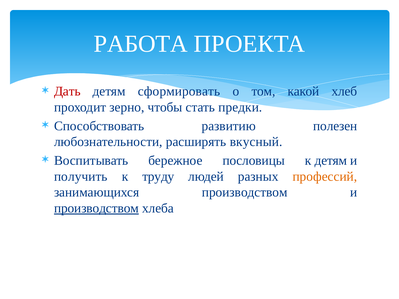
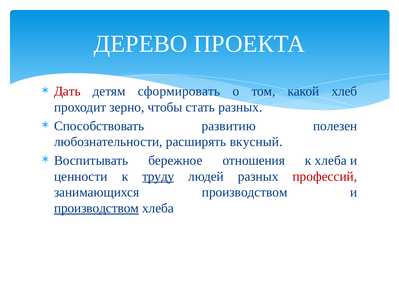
РАБОТА: РАБОТА -> ДЕРЕВО
стать предки: предки -> разных
пословицы: пословицы -> отношения
к детям: детям -> хлеба
получить: получить -> ценности
труду underline: none -> present
профессий colour: orange -> red
